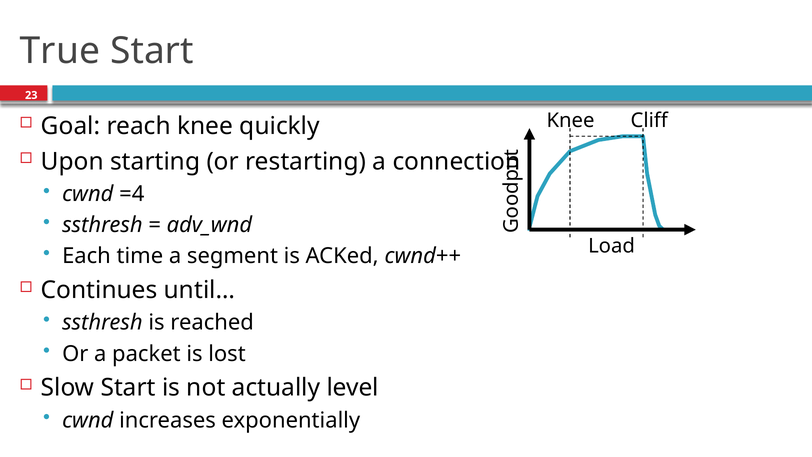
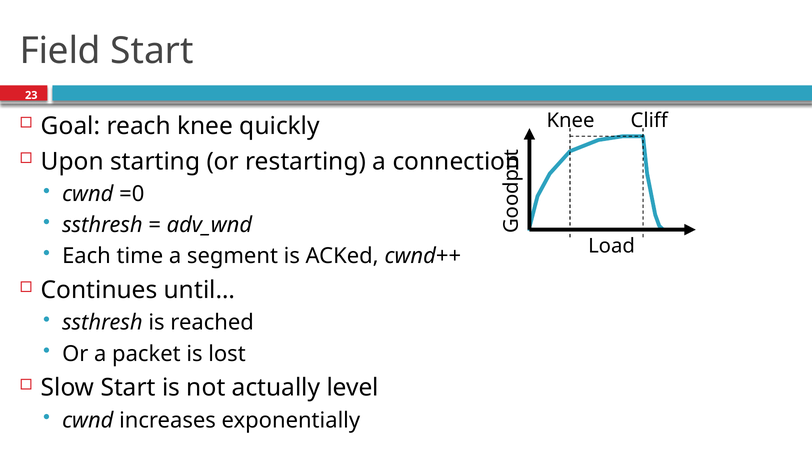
True: True -> Field
=4: =4 -> =0
